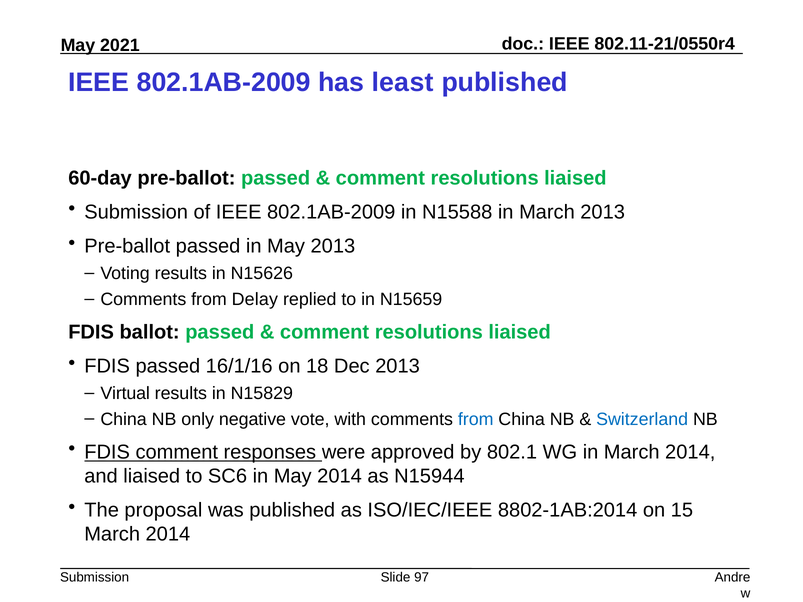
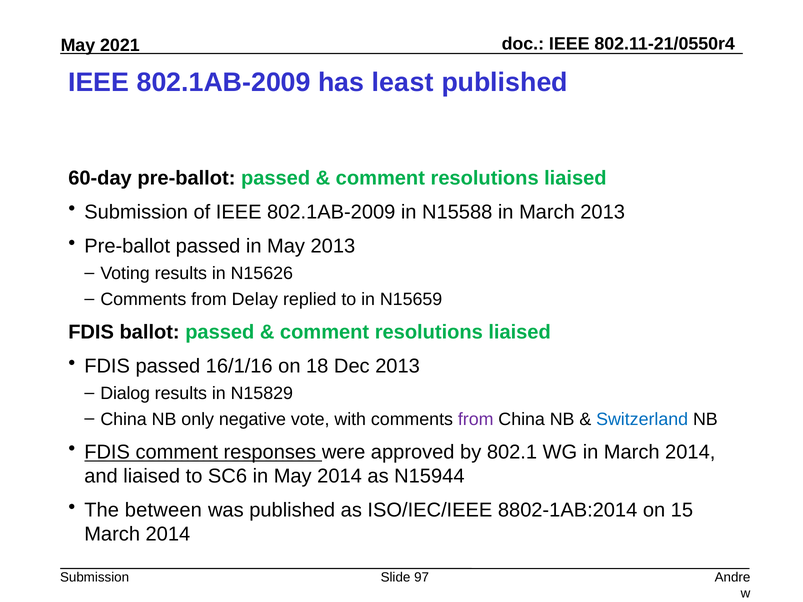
Virtual: Virtual -> Dialog
from at (476, 419) colour: blue -> purple
proposal: proposal -> between
